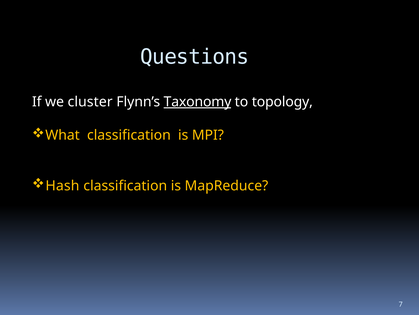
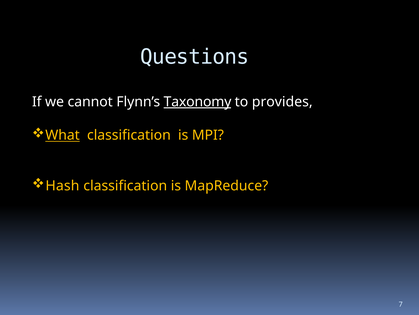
cluster: cluster -> cannot
topology: topology -> provides
What underline: none -> present
